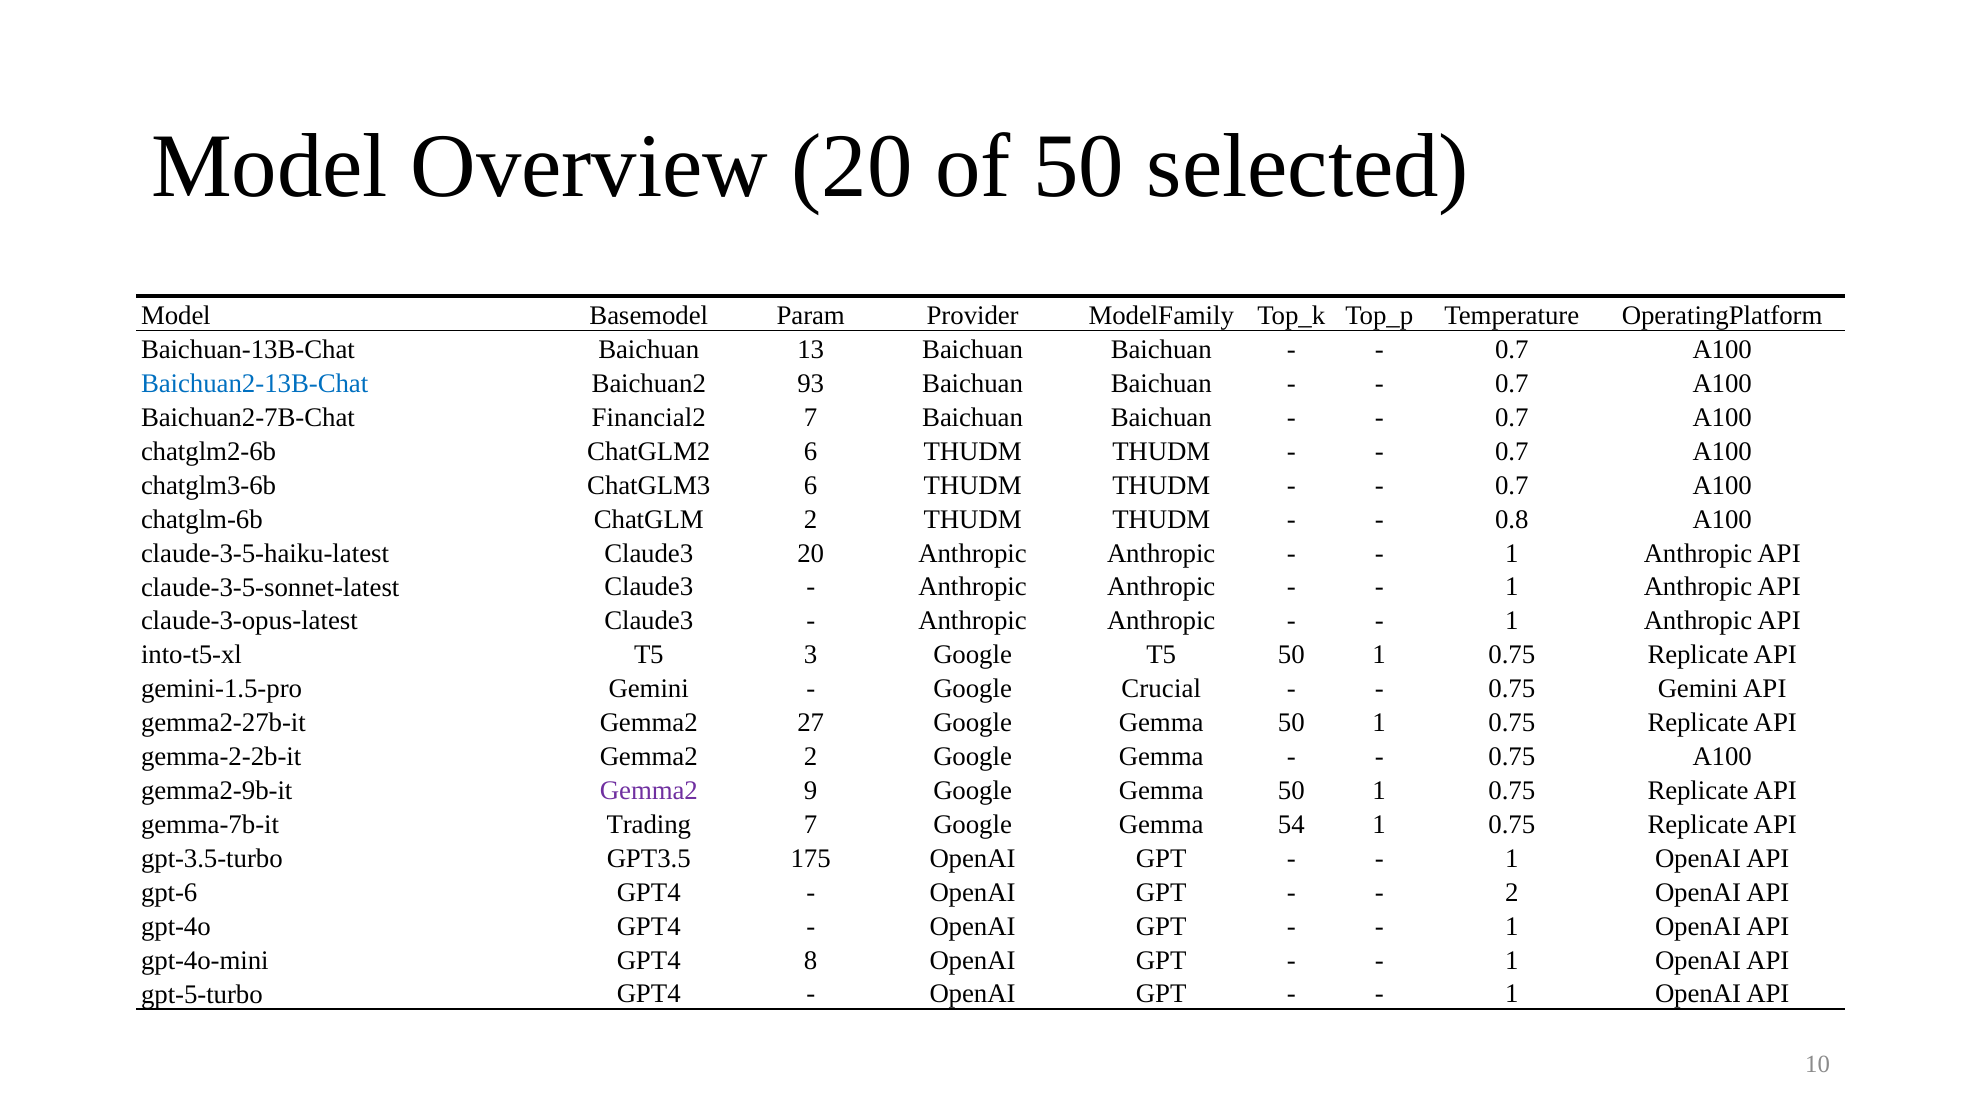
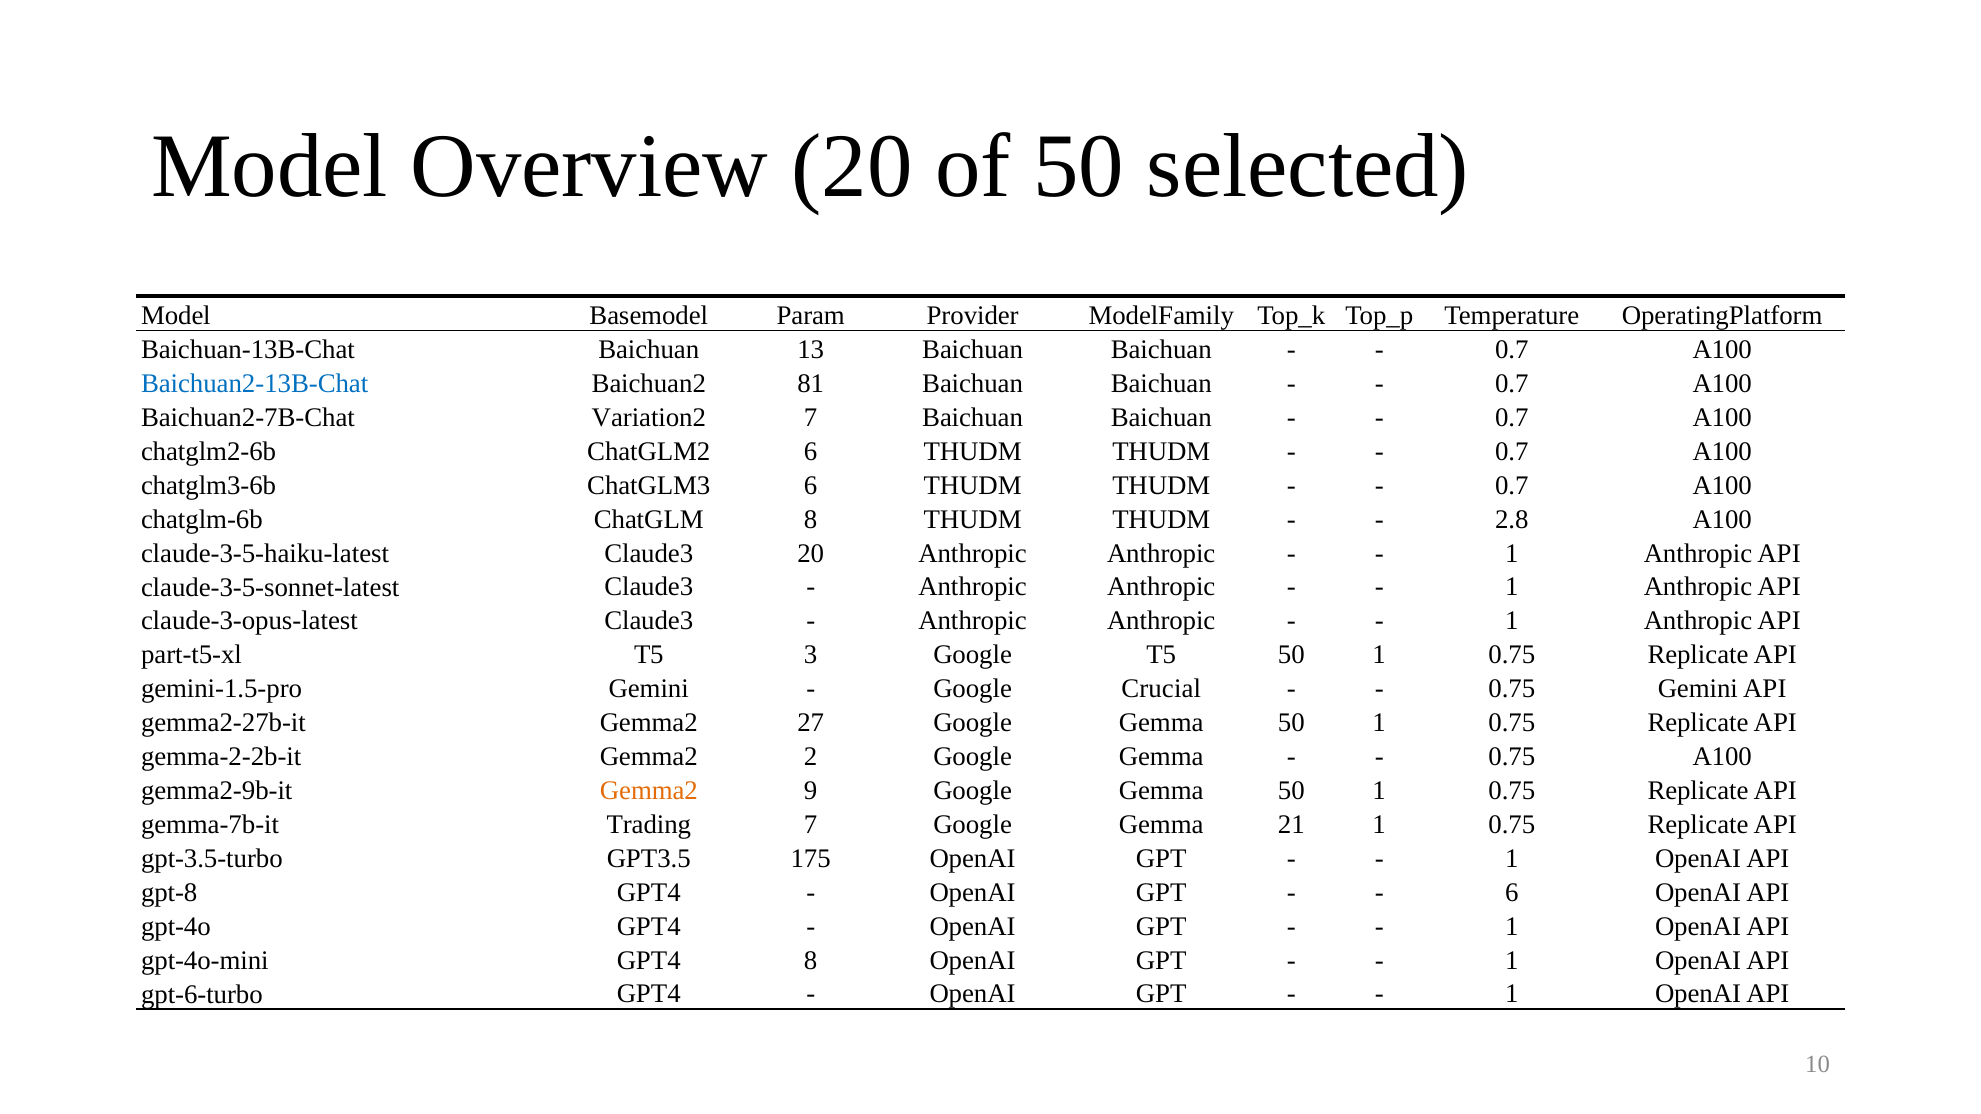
93: 93 -> 81
Financial2: Financial2 -> Variation2
ChatGLM 2: 2 -> 8
0.8: 0.8 -> 2.8
into-t5-xl: into-t5-xl -> part-t5-xl
Gemma2 at (649, 791) colour: purple -> orange
54: 54 -> 21
gpt-6: gpt-6 -> gpt-8
2 at (1512, 893): 2 -> 6
gpt-5-turbo: gpt-5-turbo -> gpt-6-turbo
